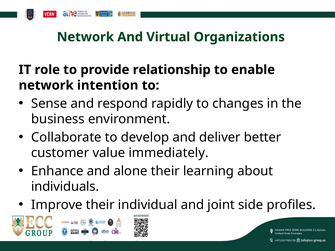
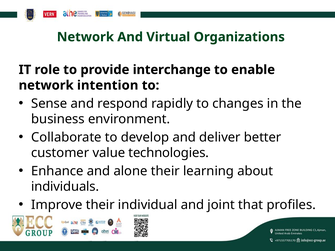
relationship: relationship -> interchange
immediately: immediately -> technologies
side: side -> that
